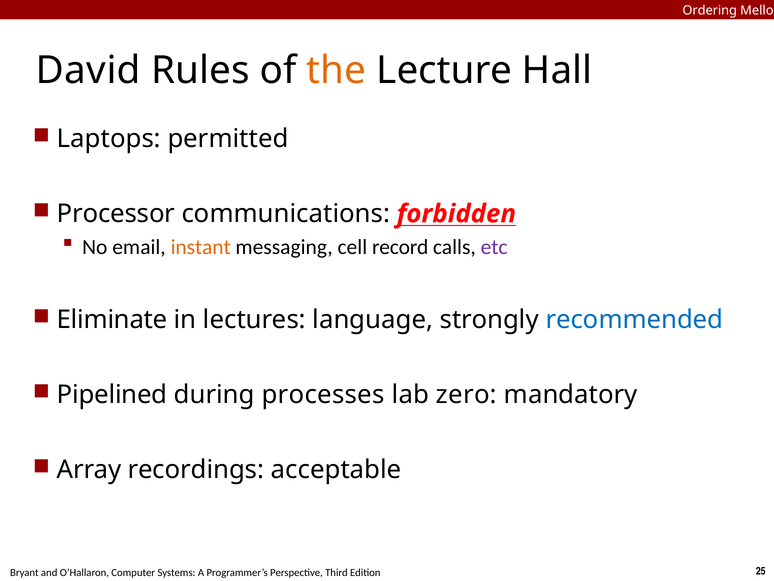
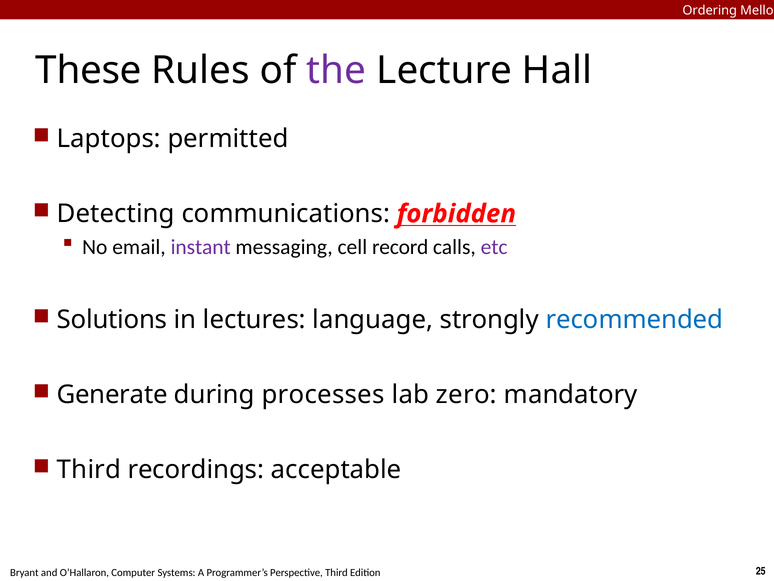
David: David -> These
the colour: orange -> purple
Processor: Processor -> Detecting
instant colour: orange -> purple
Eliminate: Eliminate -> Solutions
Pipelined: Pipelined -> Generate
Array at (89, 469): Array -> Third
